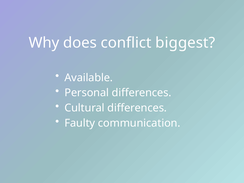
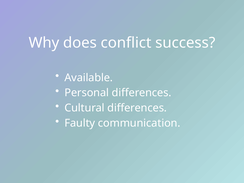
biggest: biggest -> success
